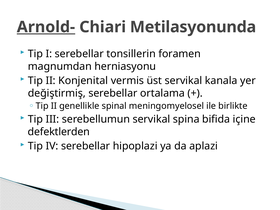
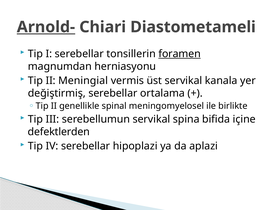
Metilasyonunda: Metilasyonunda -> Diastometameli
foramen underline: none -> present
Konjenital: Konjenital -> Meningial
